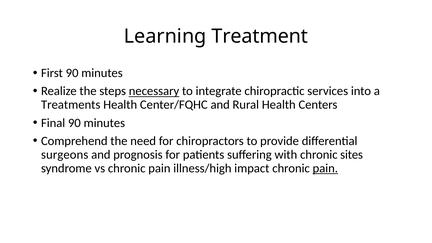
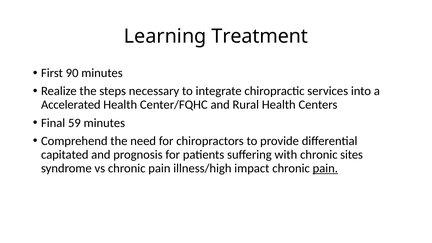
necessary underline: present -> none
Treatments: Treatments -> Accelerated
Final 90: 90 -> 59
surgeons: surgeons -> capitated
